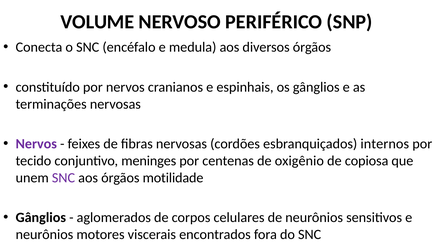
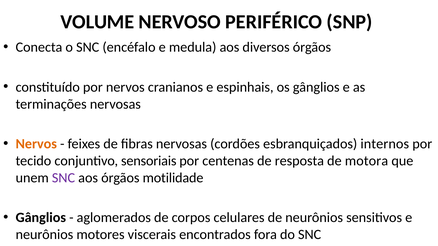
Nervos at (36, 144) colour: purple -> orange
meninges: meninges -> sensoriais
oxigênio: oxigênio -> resposta
copiosa: copiosa -> motora
